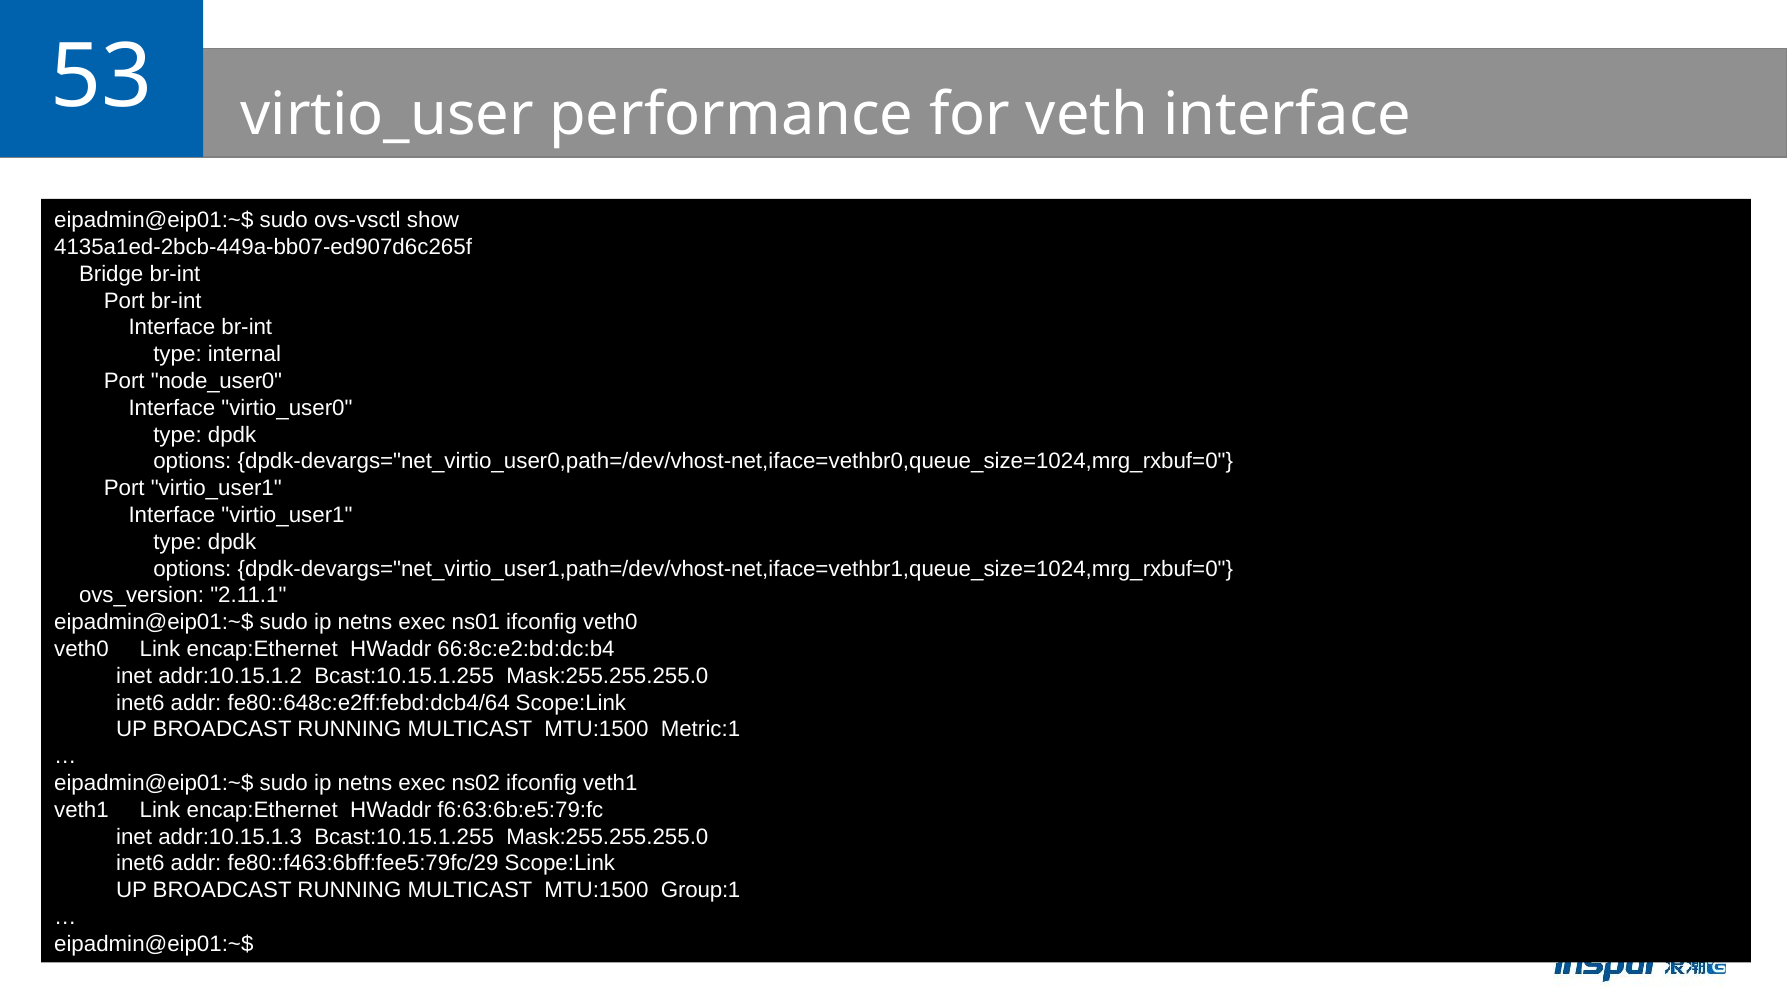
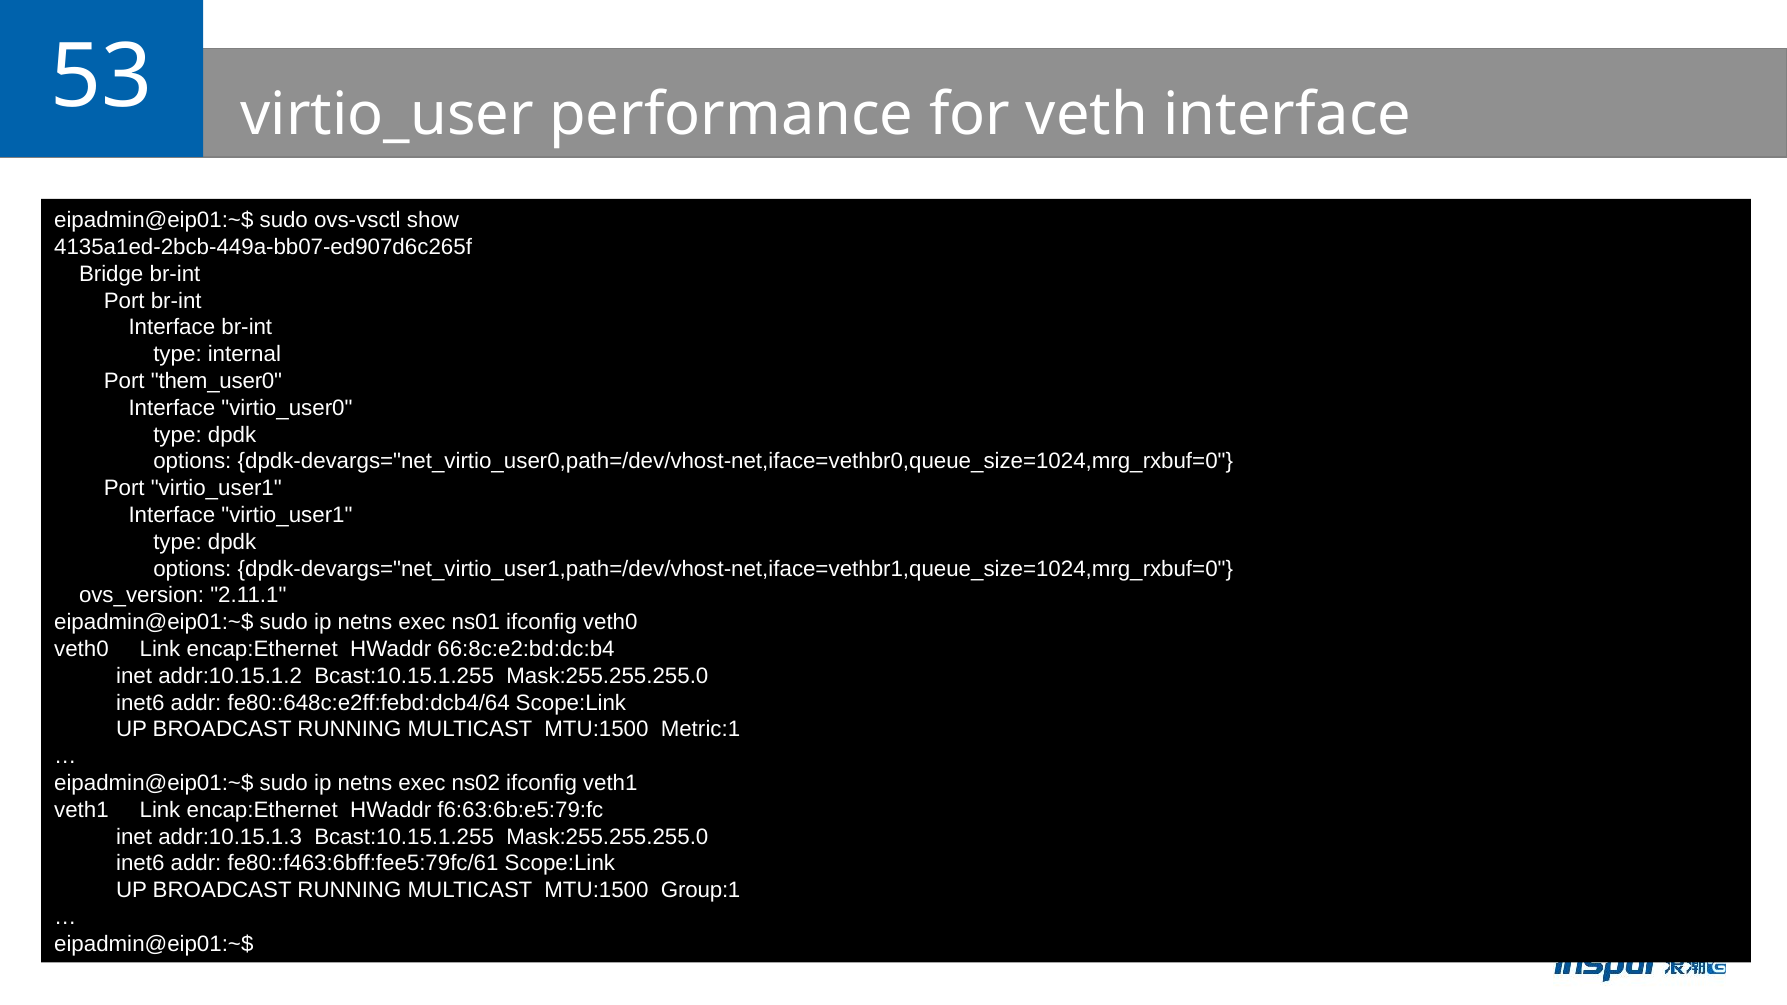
node_user0: node_user0 -> them_user0
fe80::f463:6bff:fee5:79fc/29: fe80::f463:6bff:fee5:79fc/29 -> fe80::f463:6bff:fee5:79fc/61
